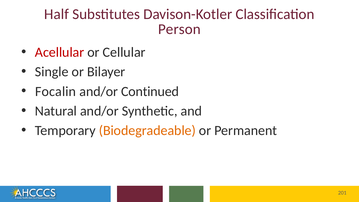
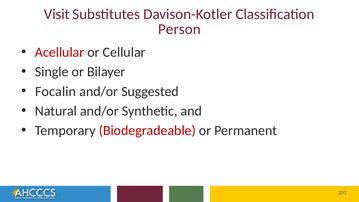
Half: Half -> Visit
Continued: Continued -> Suggested
Biodegradeable colour: orange -> red
